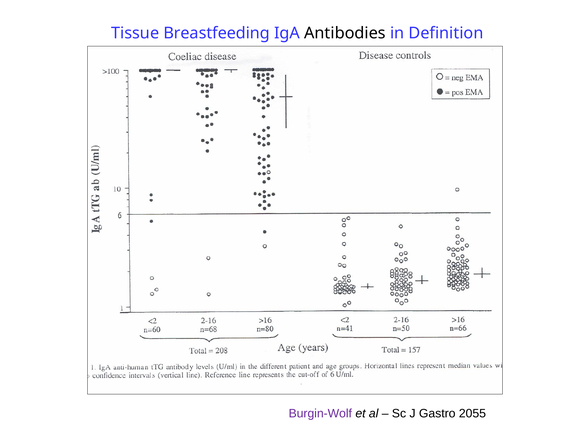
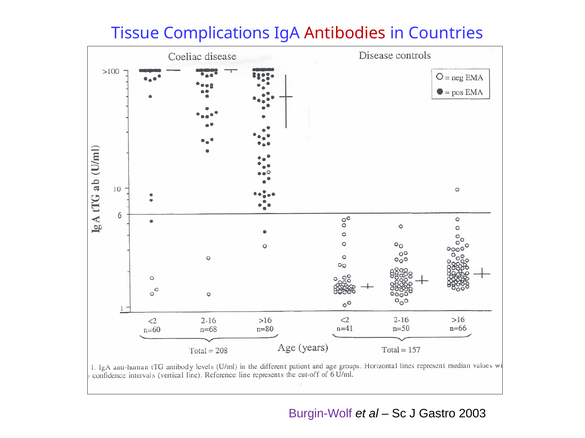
Breastfeeding: Breastfeeding -> Complications
Antibodies colour: black -> red
Definition: Definition -> Countries
2055: 2055 -> 2003
